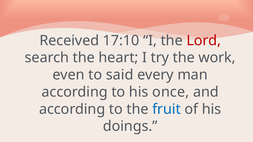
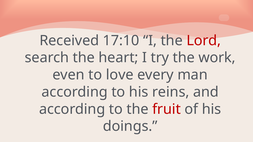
said: said -> love
once: once -> reins
fruit colour: blue -> red
